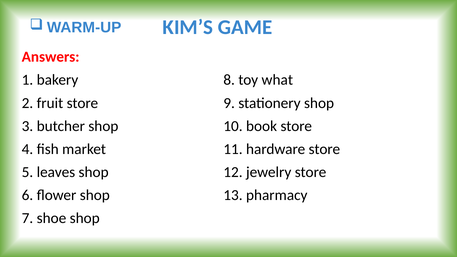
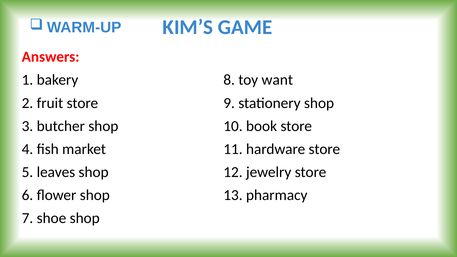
what: what -> want
